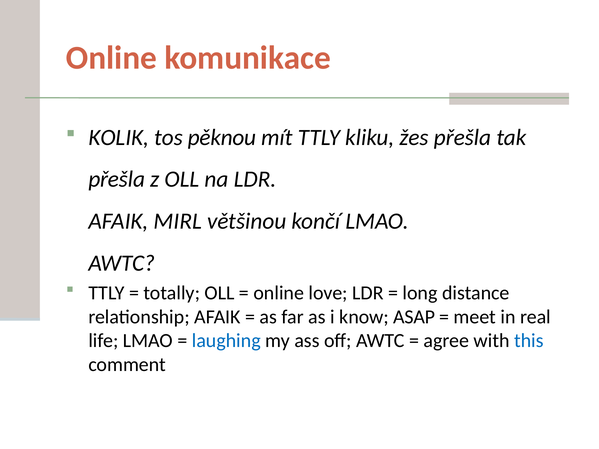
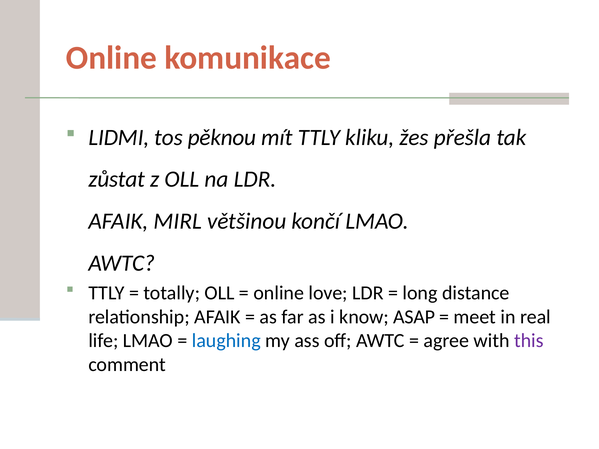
KOLIK: KOLIK -> LIDMI
přešla at (117, 179): přešla -> zůstat
this colour: blue -> purple
